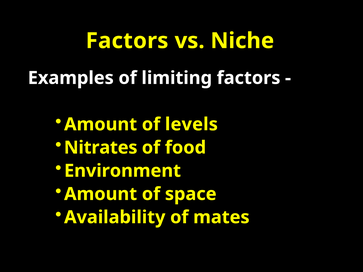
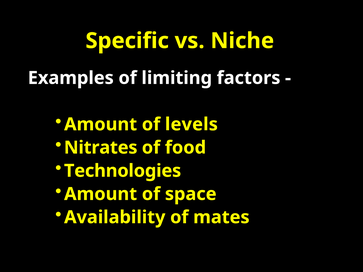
Factors at (127, 41): Factors -> Specific
Environment: Environment -> Technologies
